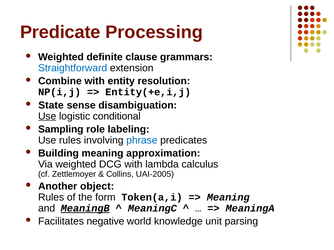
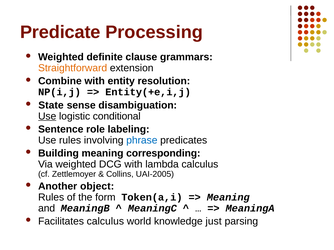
Straightforward colour: blue -> orange
Sampling: Sampling -> Sentence
approximation: approximation -> corresponding
MeaningB underline: present -> none
Facilitates negative: negative -> calculus
unit: unit -> just
